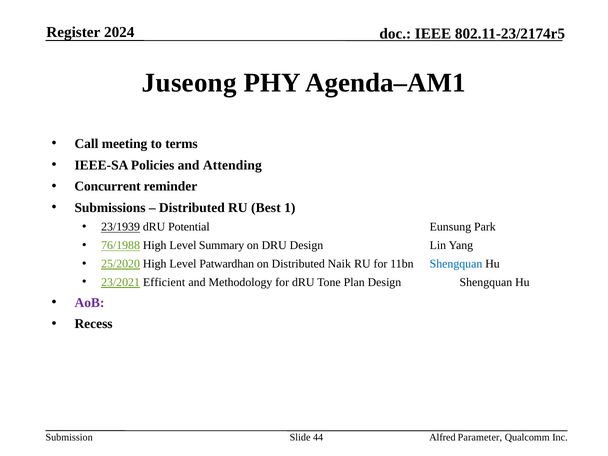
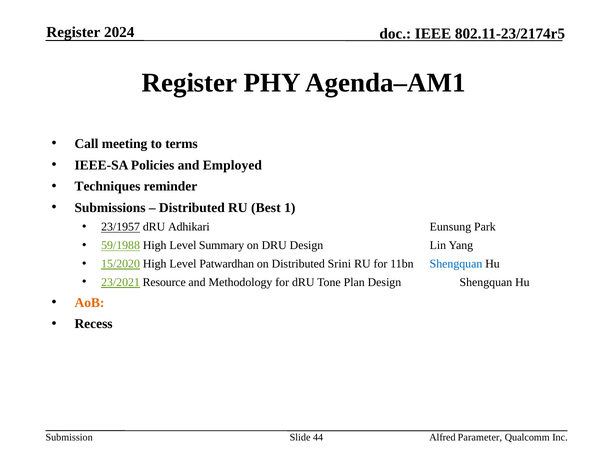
Juseong at (189, 83): Juseong -> Register
Attending: Attending -> Employed
Concurrent: Concurrent -> Techniques
23/1939: 23/1939 -> 23/1957
Potential: Potential -> Adhikari
76/1988: 76/1988 -> 59/1988
25/2020: 25/2020 -> 15/2020
Naik: Naik -> Srini
Efficient: Efficient -> Resource
AoB colour: purple -> orange
